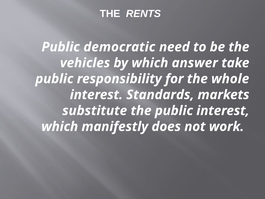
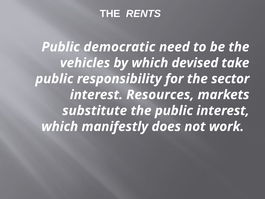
answer: answer -> devised
whole: whole -> sector
Standards: Standards -> Resources
